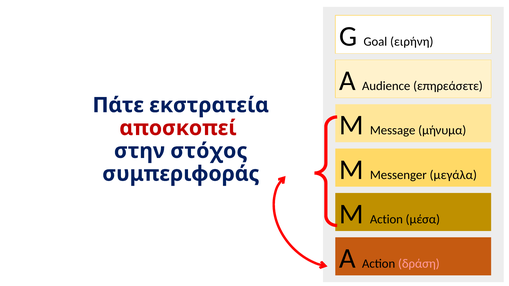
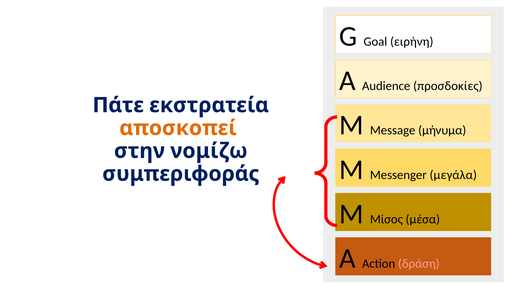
επηρεάσετε: επηρεάσετε -> προσδοκίες
αποσκοπεί colour: red -> orange
στόχος: στόχος -> νομίζω
M Action: Action -> Μίσος
